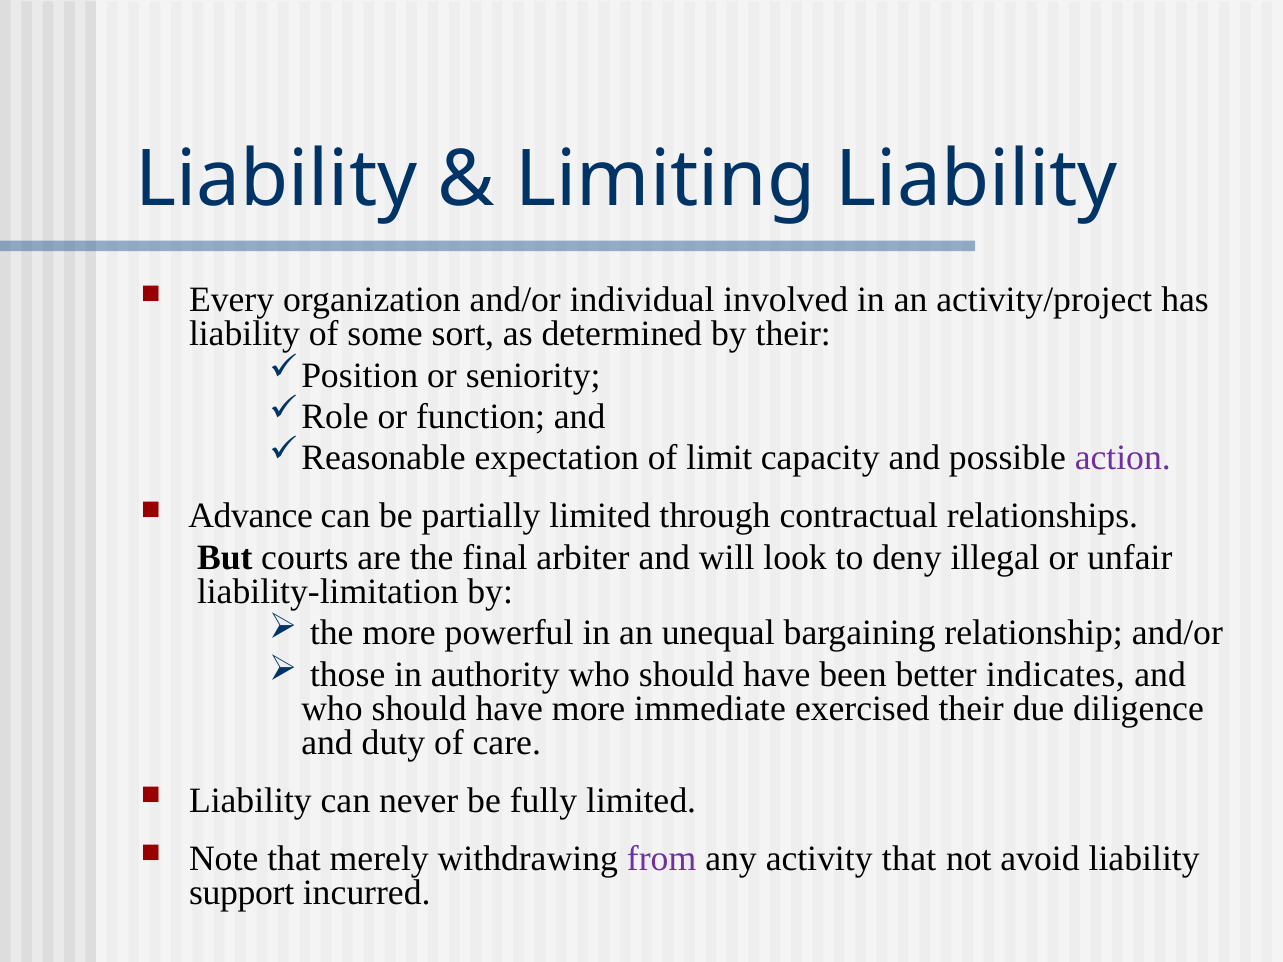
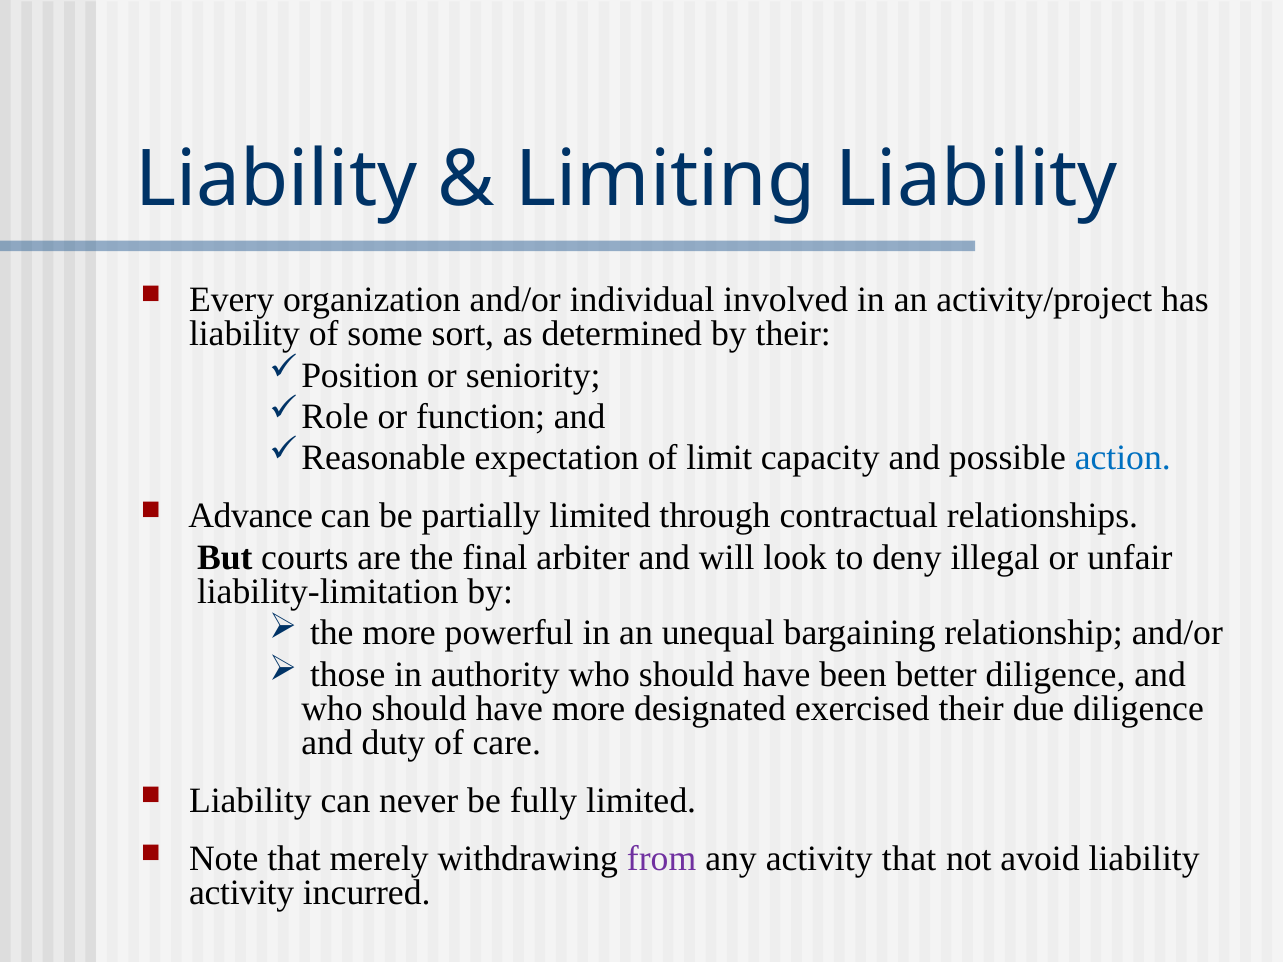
action colour: purple -> blue
better indicates: indicates -> diligence
immediate: immediate -> designated
support at (242, 893): support -> activity
